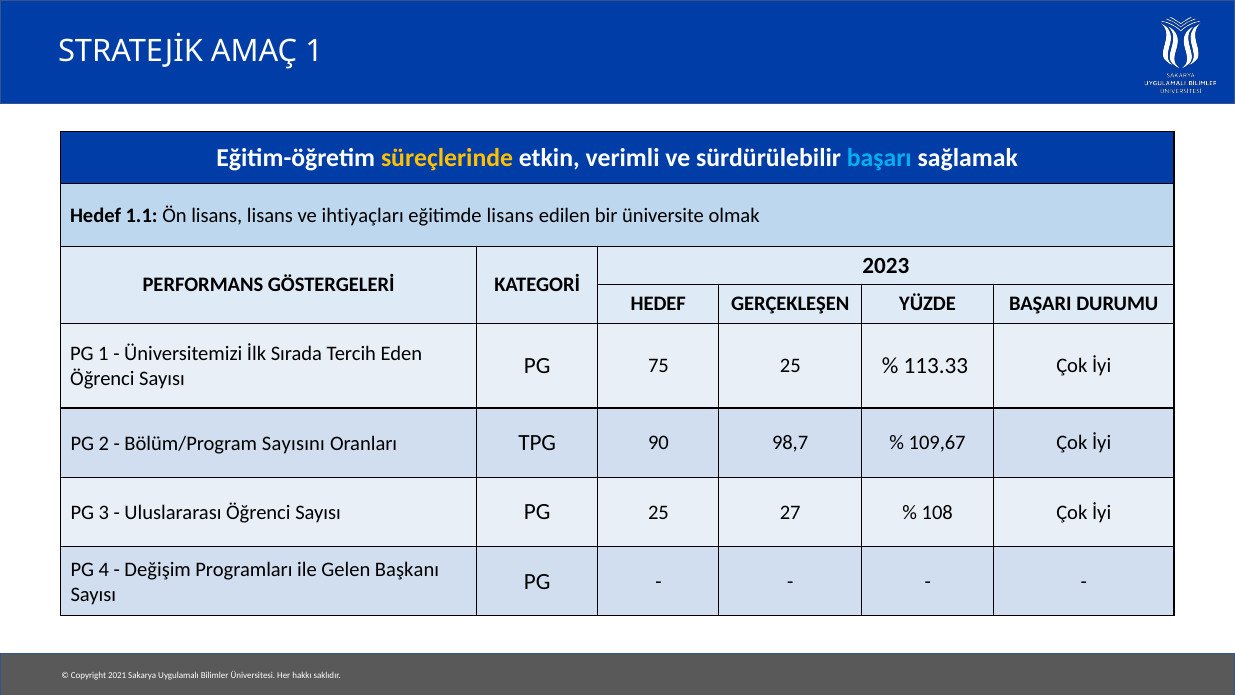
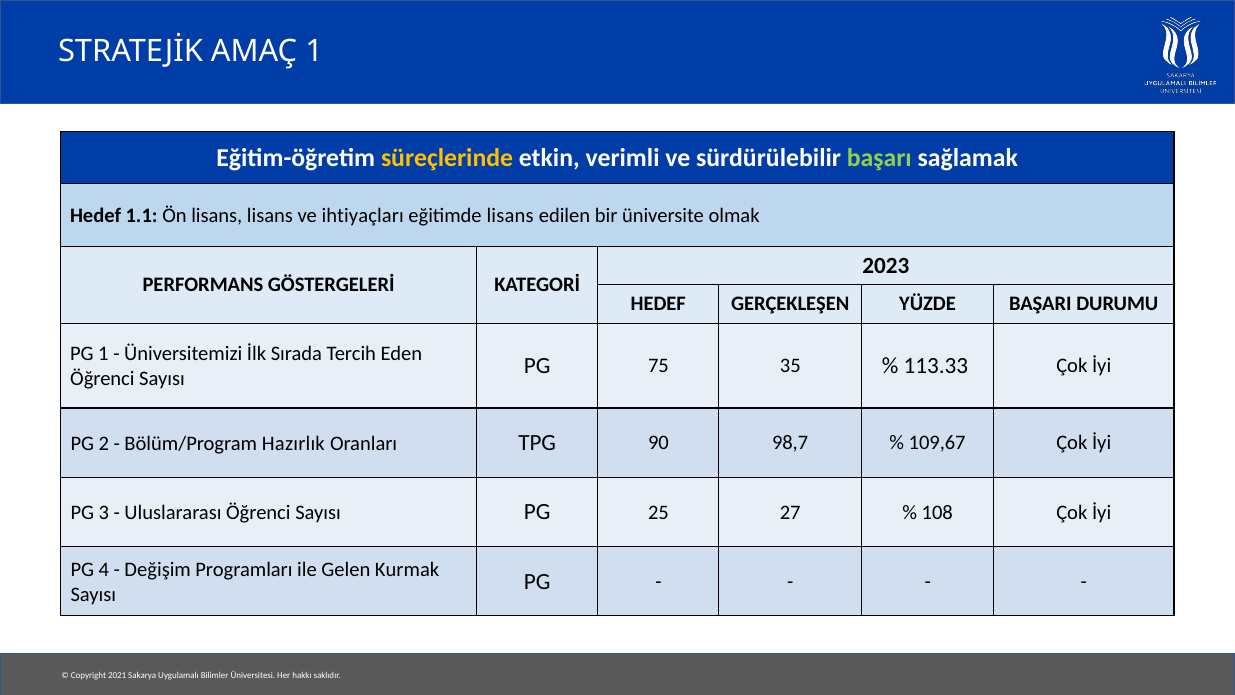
başarı colour: light blue -> light green
75 25: 25 -> 35
Sayısını: Sayısını -> Hazırlık
Başkanı: Başkanı -> Kurmak
